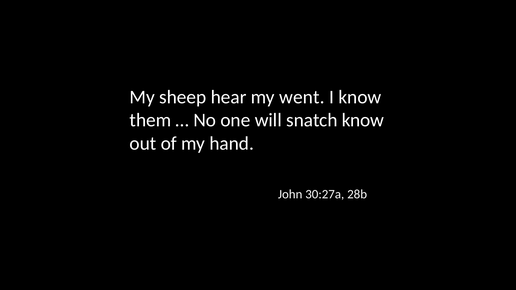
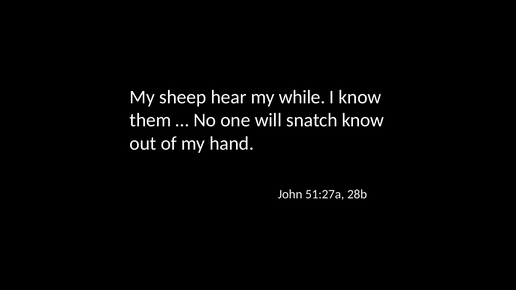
went: went -> while
30:27a: 30:27a -> 51:27a
